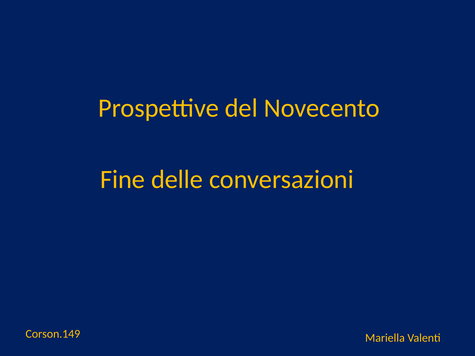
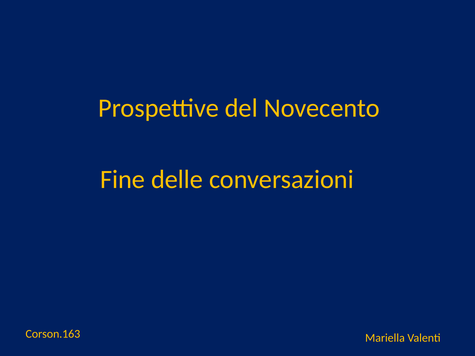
Corson.149: Corson.149 -> Corson.163
